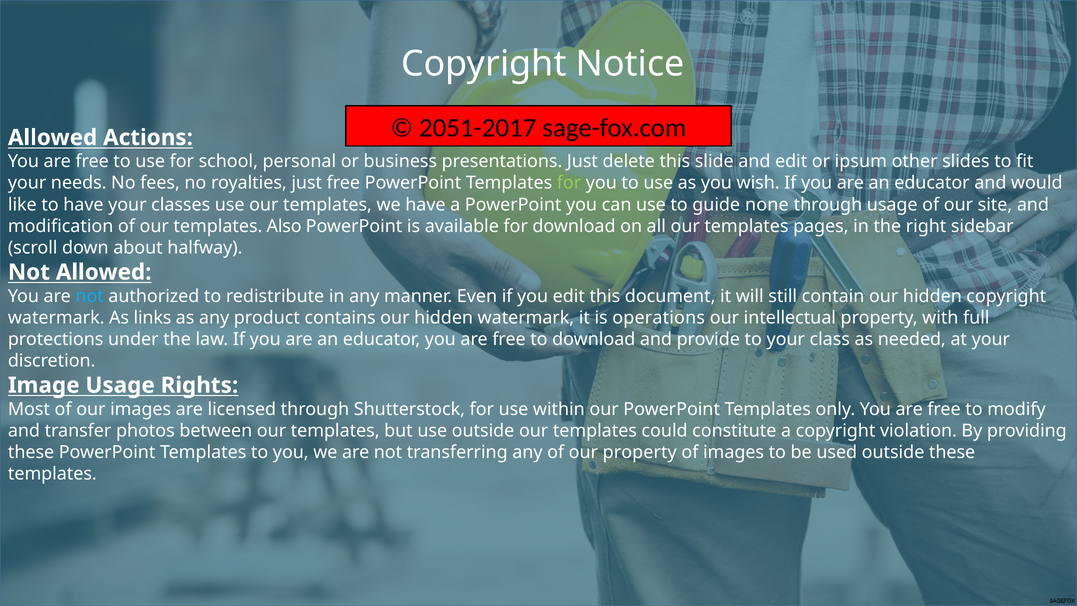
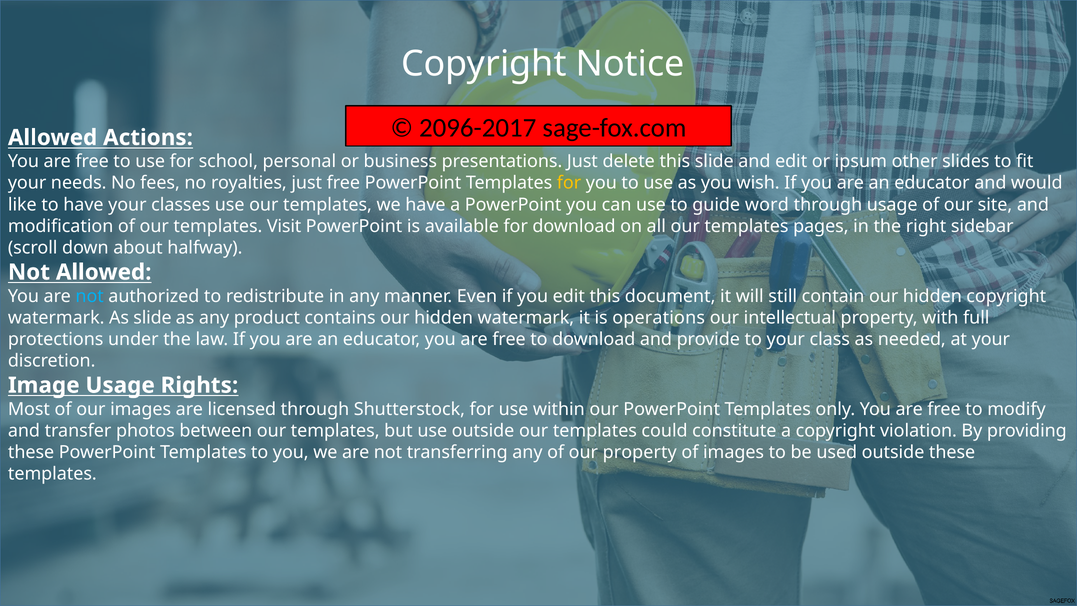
2051-2017: 2051-2017 -> 2096-2017
for at (569, 183) colour: light green -> yellow
none: none -> word
Also: Also -> Visit
As links: links -> slide
